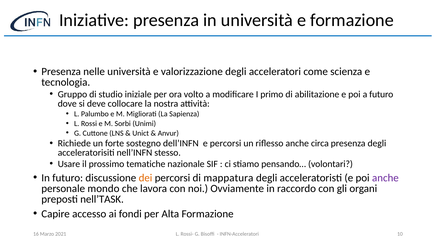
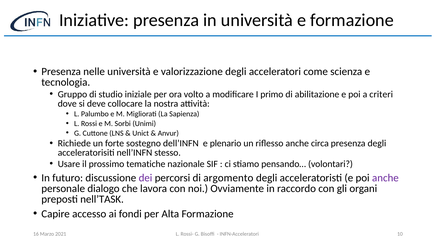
a futuro: futuro -> criteri
e percorsi: percorsi -> plenario
dei colour: orange -> purple
mappatura: mappatura -> argomento
mondo: mondo -> dialogo
